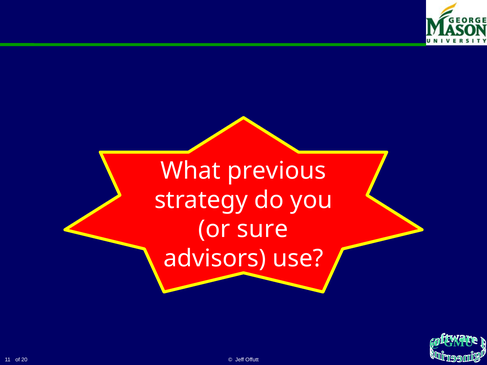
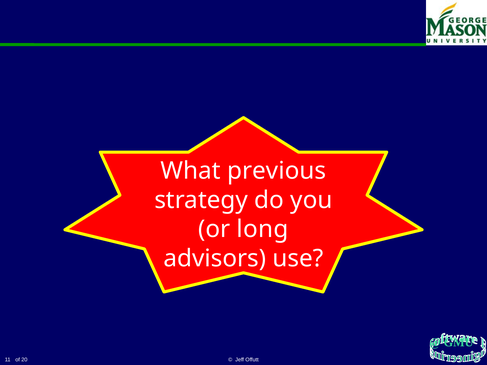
sure: sure -> long
